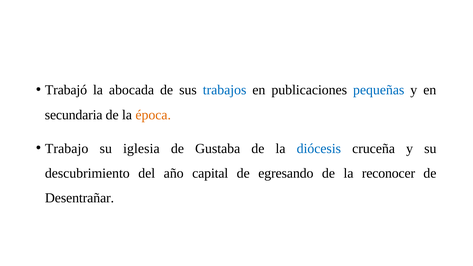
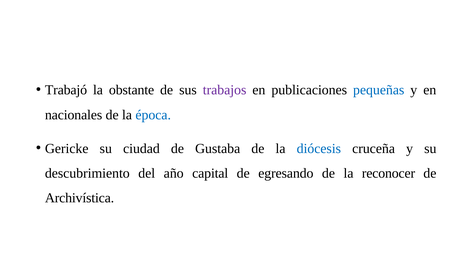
abocada: abocada -> obstante
trabajos colour: blue -> purple
secundaria: secundaria -> nacionales
época colour: orange -> blue
Trabajo: Trabajo -> Gericke
iglesia: iglesia -> ciudad
Desentrañar: Desentrañar -> Archivística
